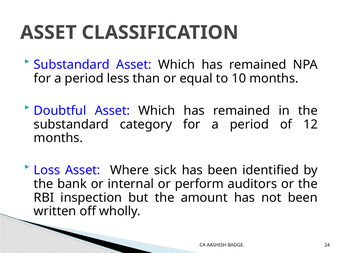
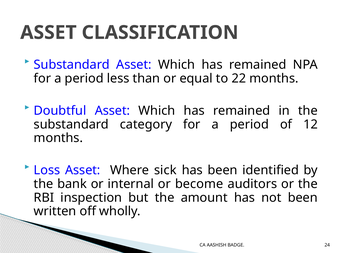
10: 10 -> 22
perform: perform -> become
